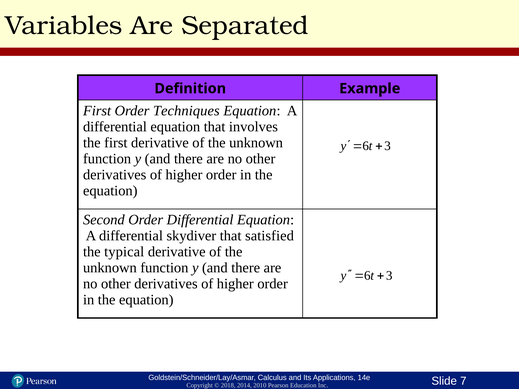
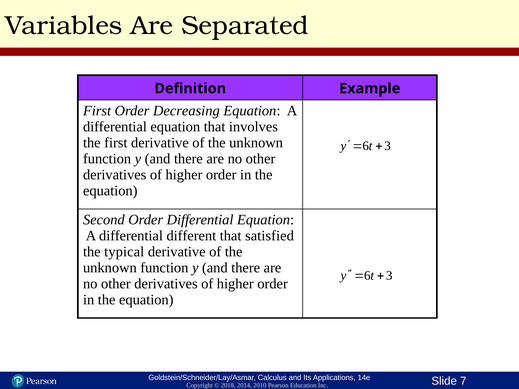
Techniques: Techniques -> Decreasing
skydiver: skydiver -> different
